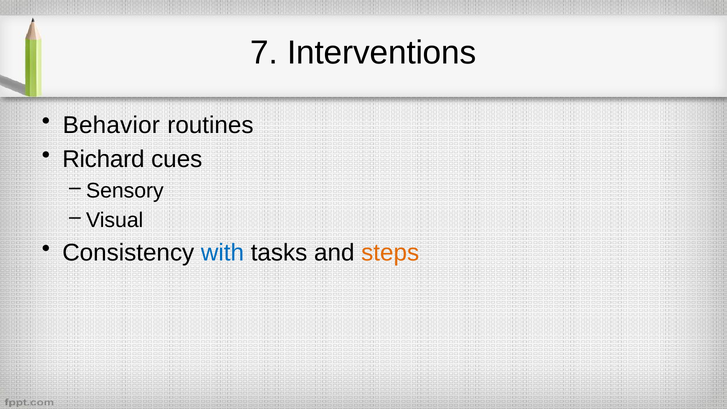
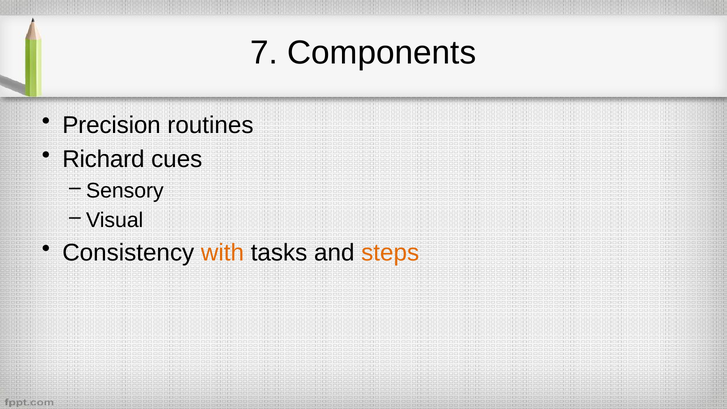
Interventions: Interventions -> Components
Behavior: Behavior -> Precision
with colour: blue -> orange
